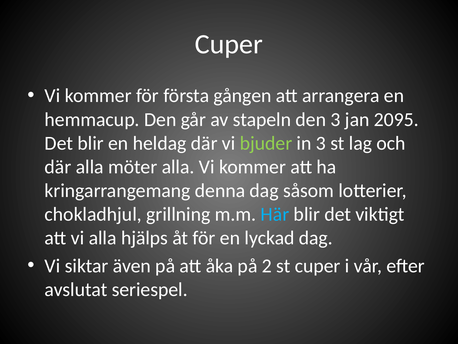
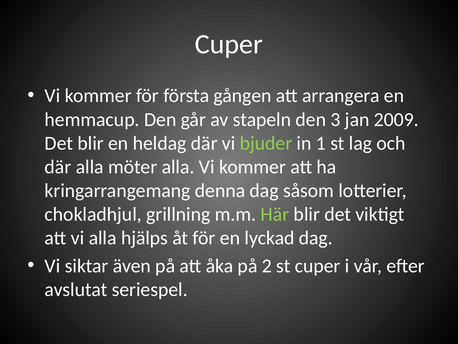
2095: 2095 -> 2009
in 3: 3 -> 1
Här colour: light blue -> light green
